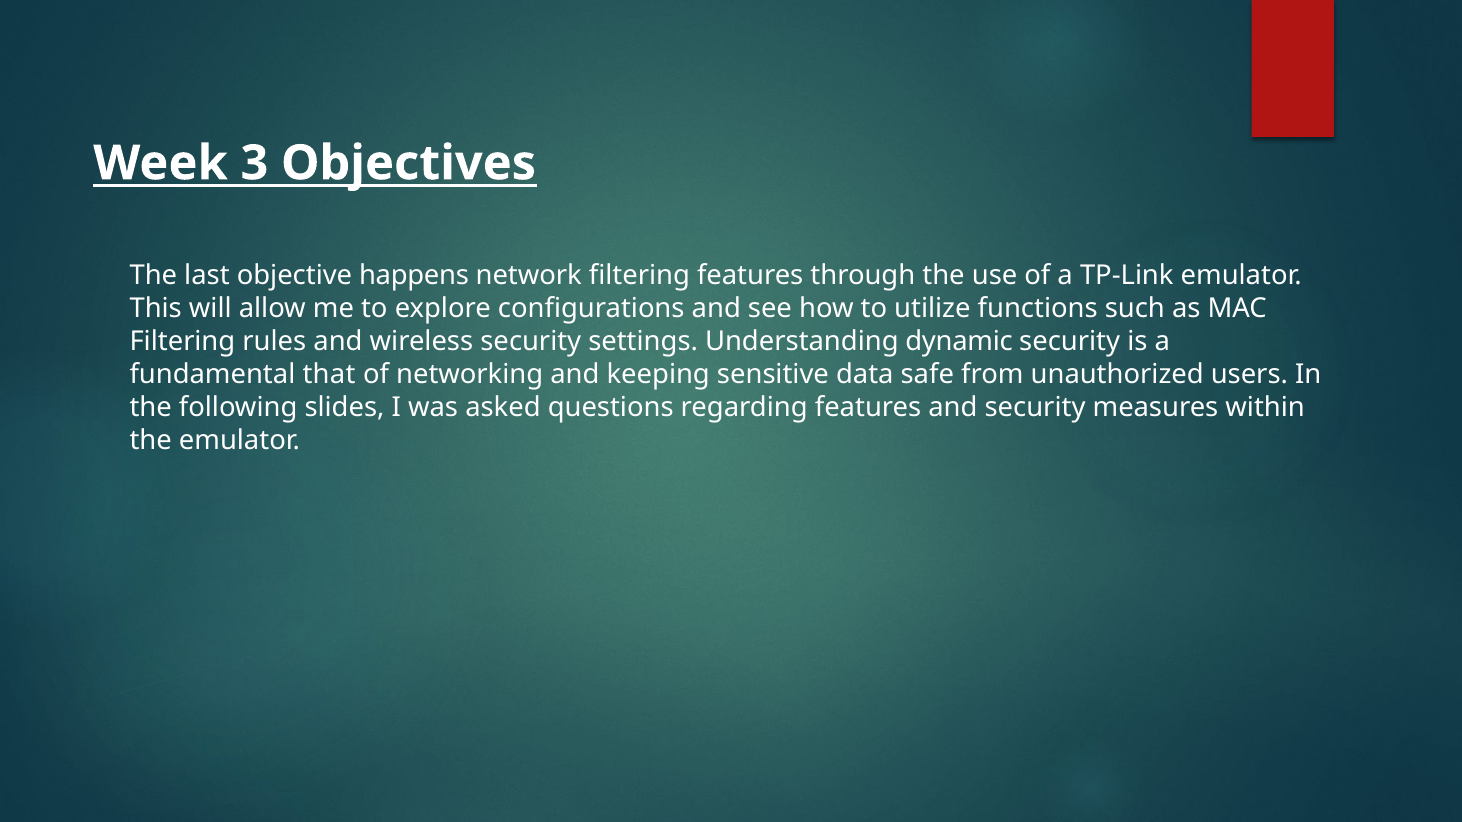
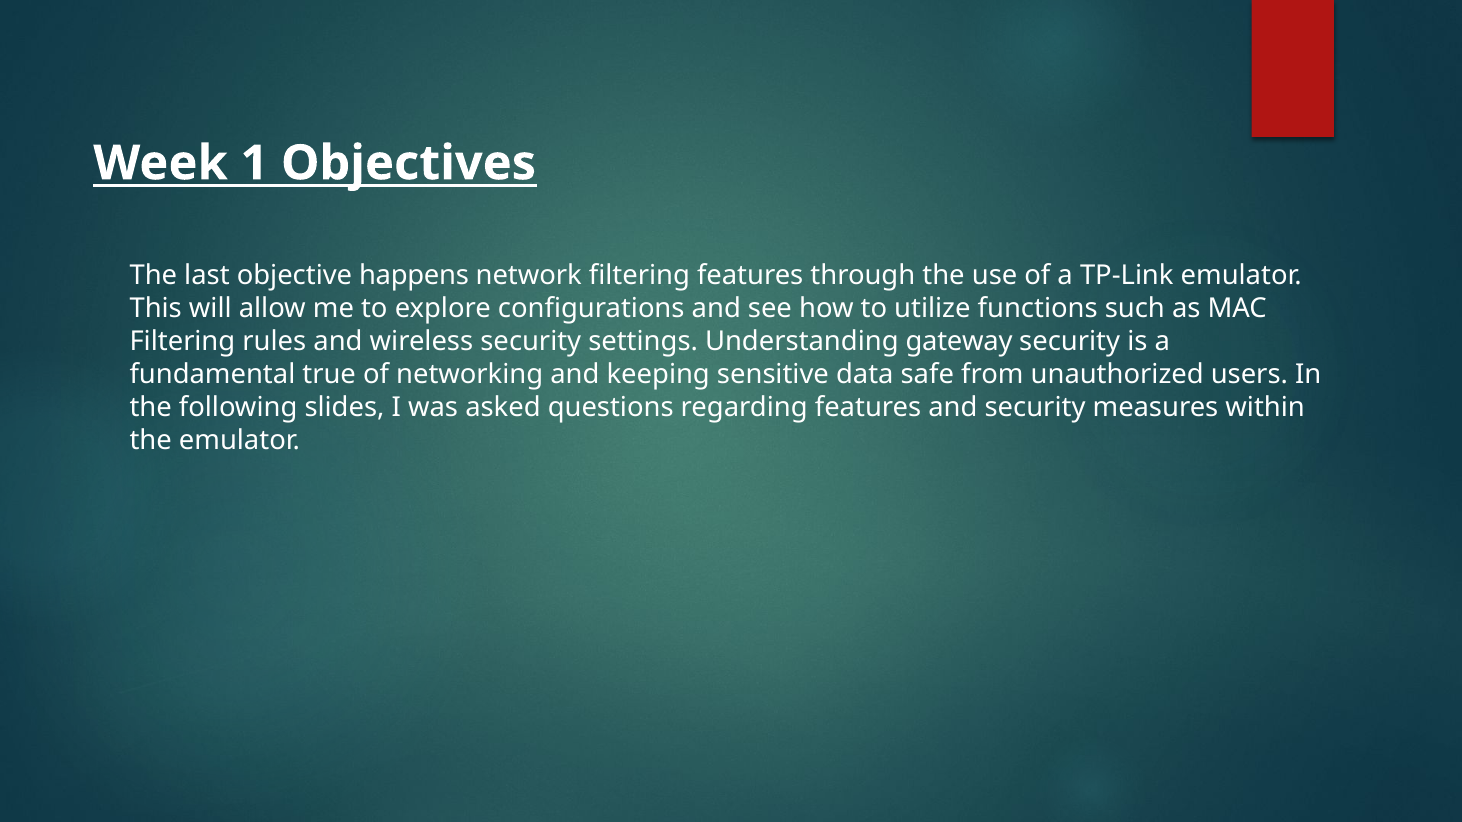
3: 3 -> 1
dynamic: dynamic -> gateway
that: that -> true
